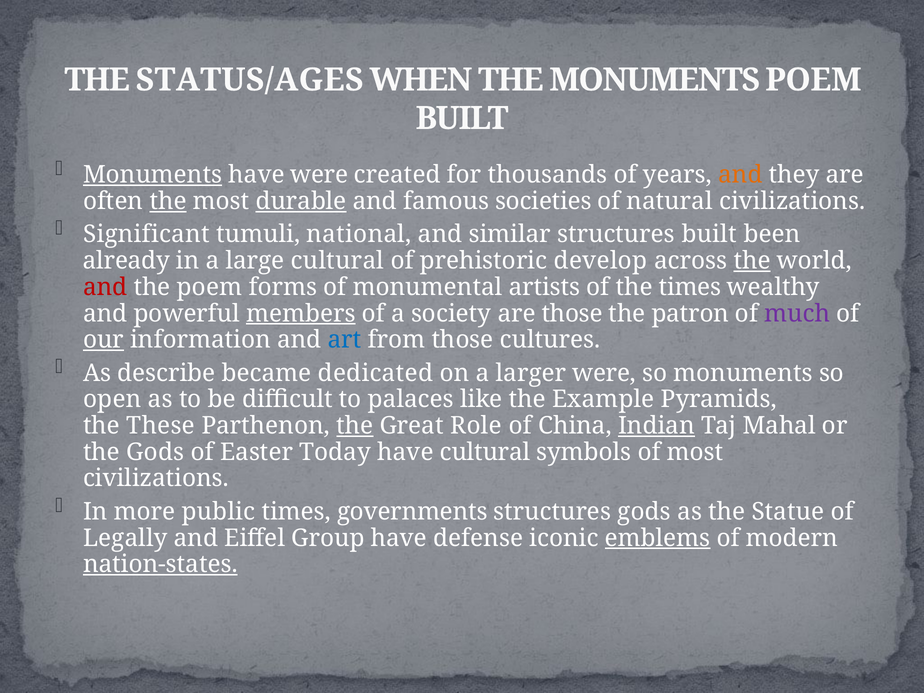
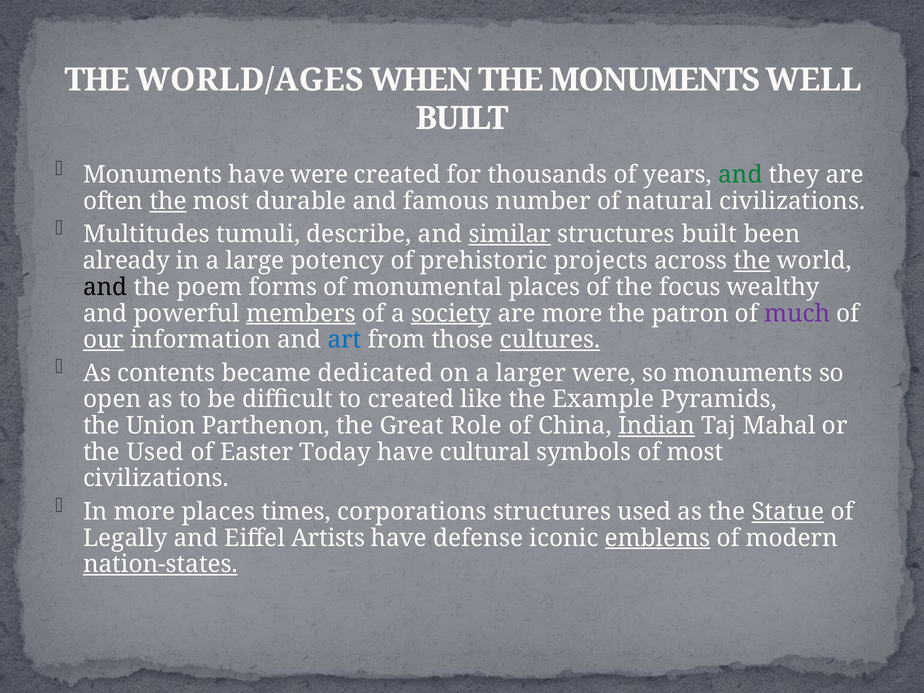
STATUS/AGES: STATUS/AGES -> WORLD/AGES
MONUMENTS POEM: POEM -> WELL
Monuments at (153, 175) underline: present -> none
and at (740, 175) colour: orange -> green
durable underline: present -> none
societies: societies -> number
Significant: Significant -> Multitudes
national: national -> describe
similar underline: none -> present
large cultural: cultural -> potency
develop: develop -> projects
and at (105, 287) colour: red -> black
monumental artists: artists -> places
the times: times -> focus
society underline: none -> present
are those: those -> more
cultures underline: none -> present
describe: describe -> contents
to palaces: palaces -> created
These: These -> Union
the at (355, 426) underline: present -> none
the Gods: Gods -> Used
more public: public -> places
governments: governments -> corporations
structures gods: gods -> used
Statue underline: none -> present
Group: Group -> Artists
